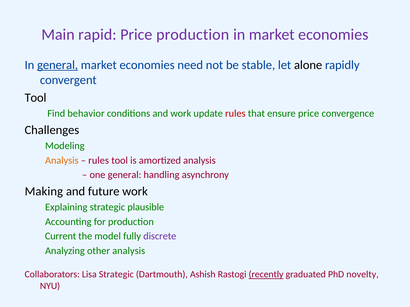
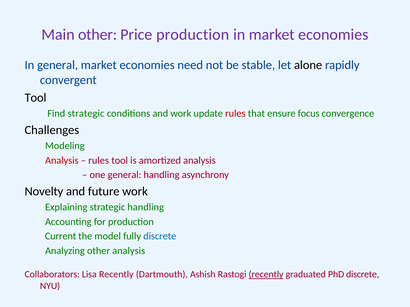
Main rapid: rapid -> other
general at (58, 65) underline: present -> none
Find behavior: behavior -> strategic
ensure price: price -> focus
Analysis at (62, 161) colour: orange -> red
Making: Making -> Novelty
strategic plausible: plausible -> handling
discrete at (160, 237) colour: purple -> blue
Lisa Strategic: Strategic -> Recently
PhD novelty: novelty -> discrete
